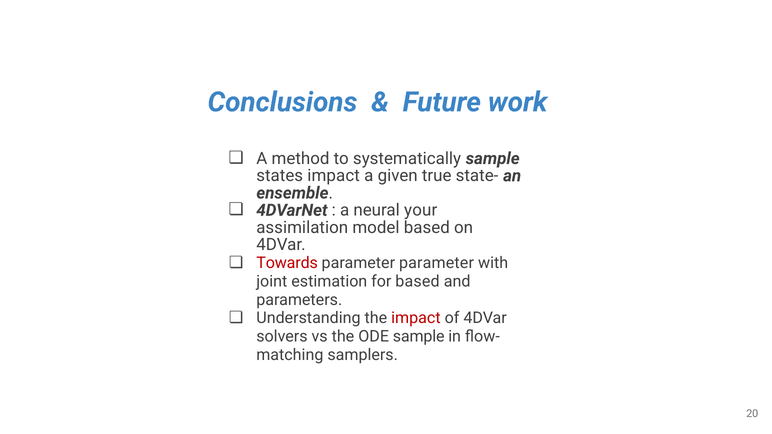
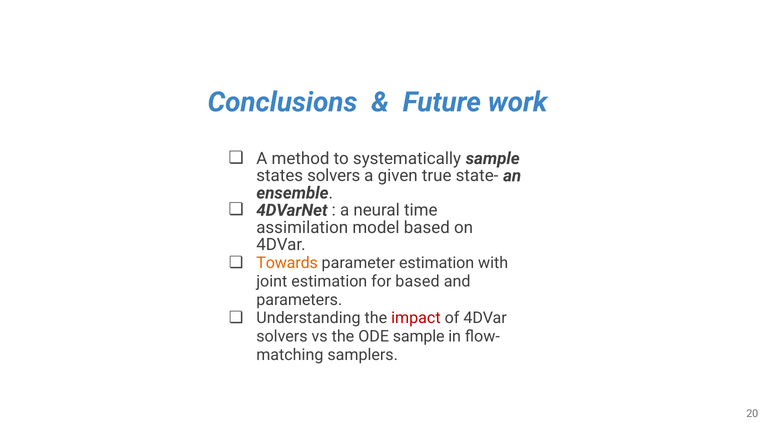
states impact: impact -> solvers
your: your -> time
Towards colour: red -> orange
parameter parameter: parameter -> estimation
